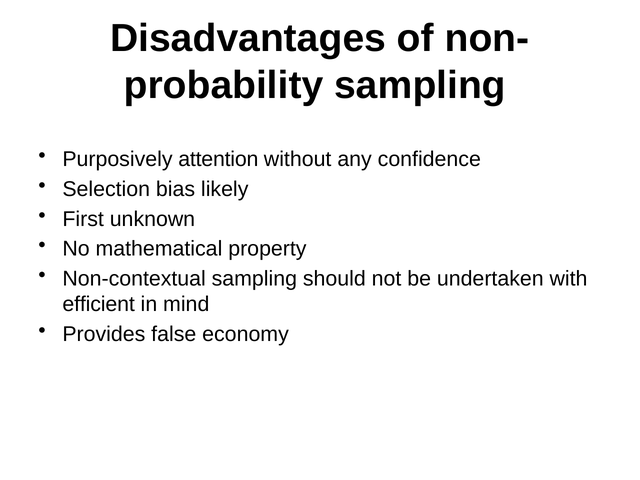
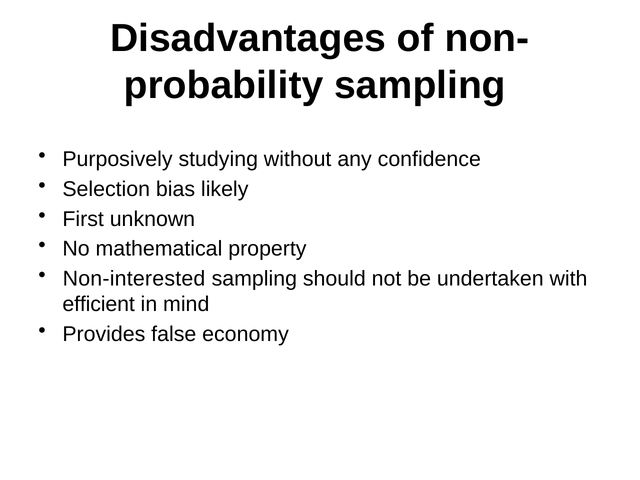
attention: attention -> studying
Non-contextual: Non-contextual -> Non-interested
